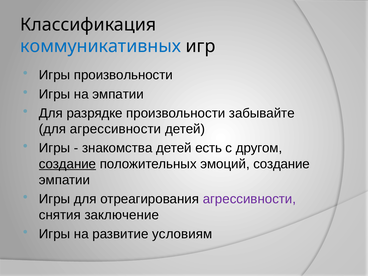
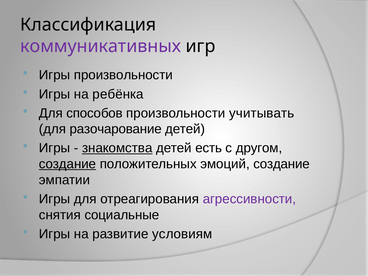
коммуникативных colour: blue -> purple
на эмпатии: эмпатии -> ребёнка
разрядке: разрядке -> способов
забывайте: забывайте -> учитывать
для агрессивности: агрессивности -> разочарование
знакомства underline: none -> present
заключение: заключение -> социальные
